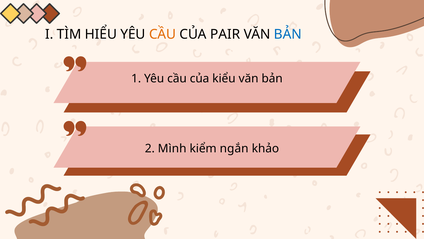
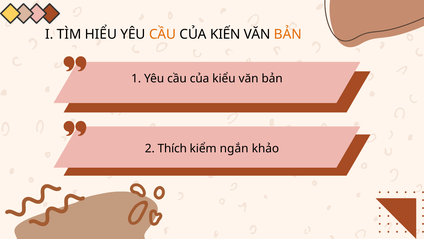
PAIR: PAIR -> KIẾN
BẢN at (288, 34) colour: blue -> orange
Mình: Mình -> Thích
